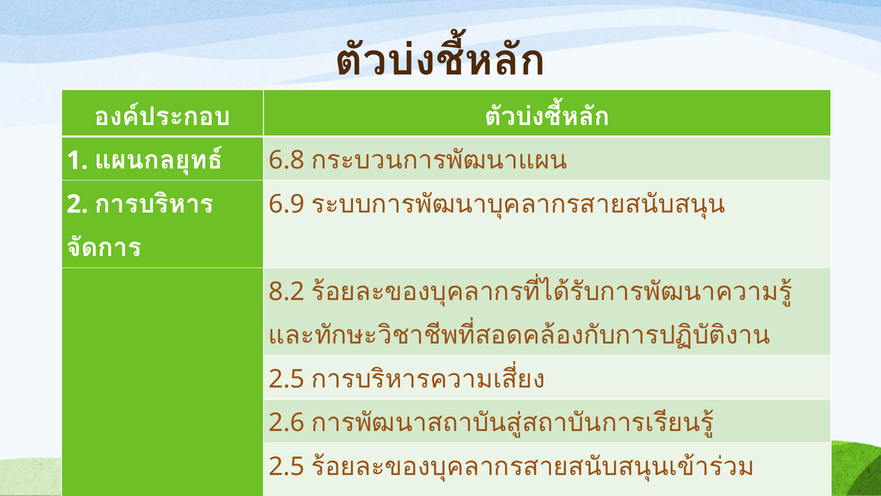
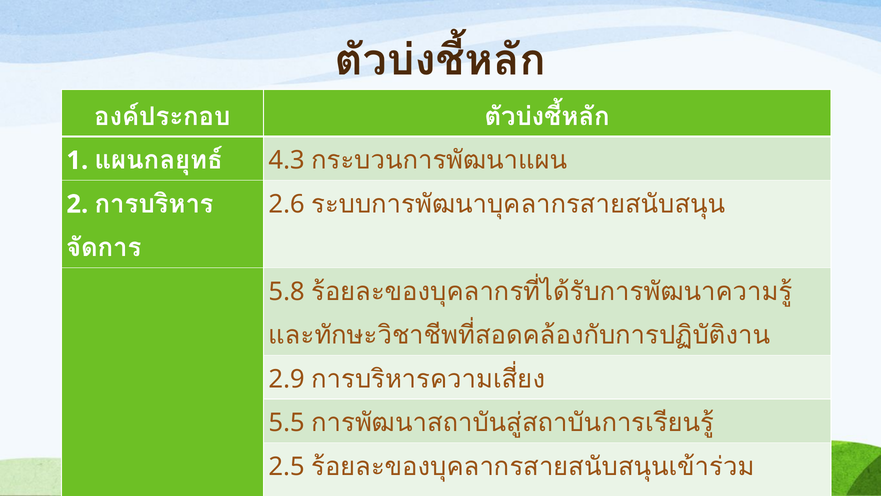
6.8: 6.8 -> 4.3
6.9: 6.9 -> 2.6
8.2: 8.2 -> 5.8
2.5 at (287, 379): 2.5 -> 2.9
2.6: 2.6 -> 5.5
